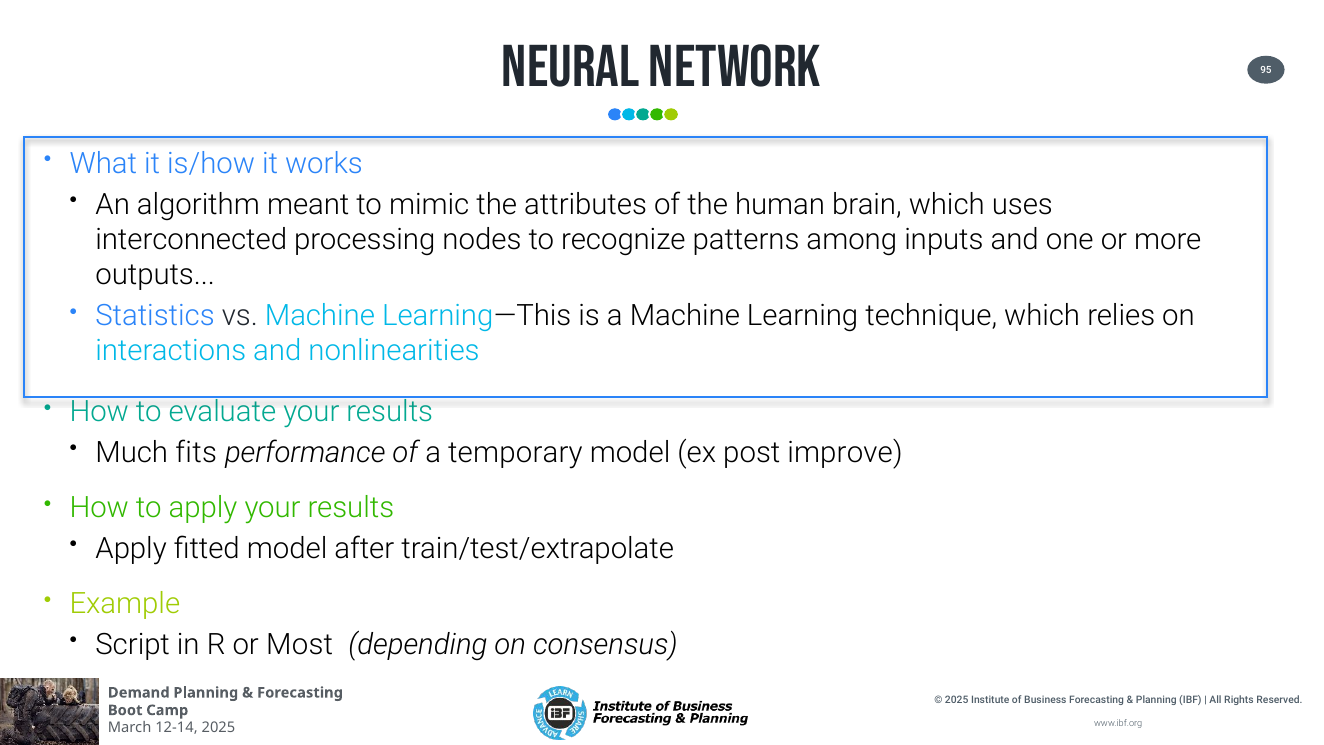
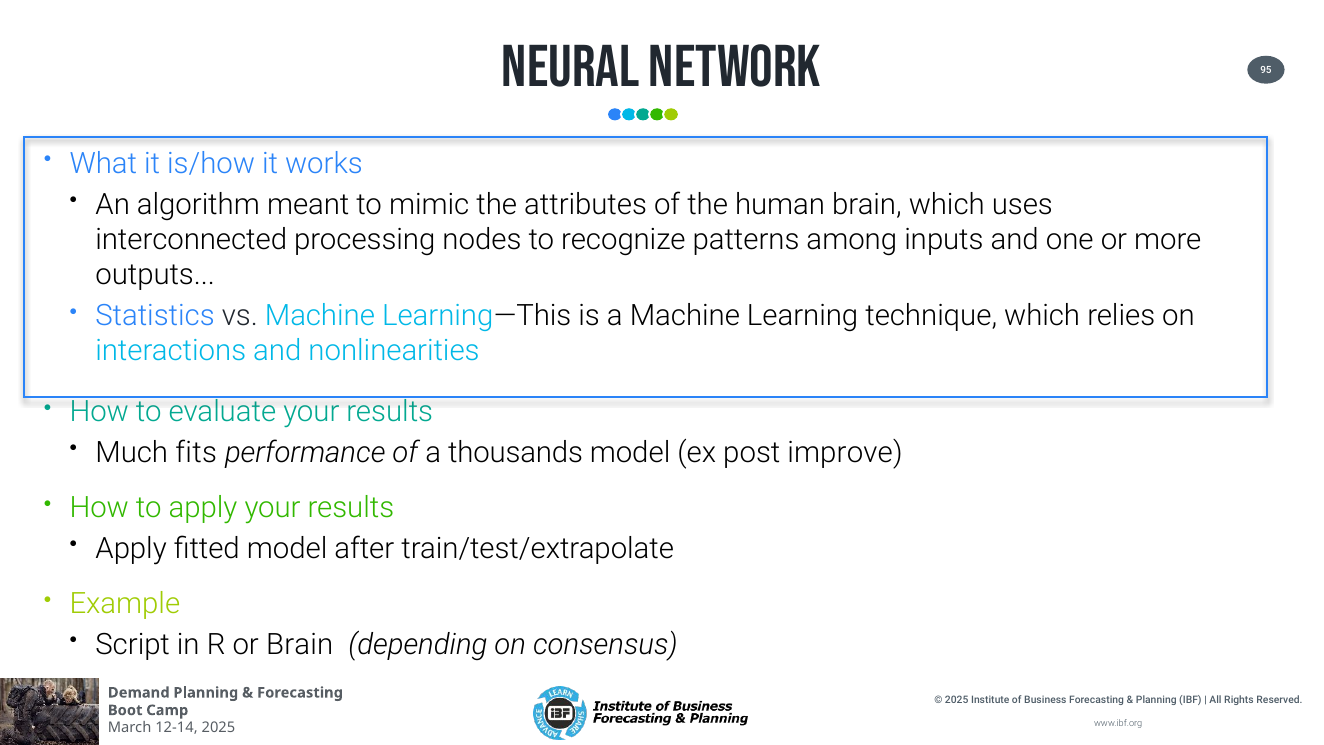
temporary: temporary -> thousands
or Most: Most -> Brain
